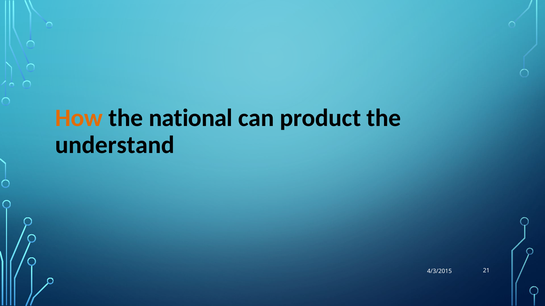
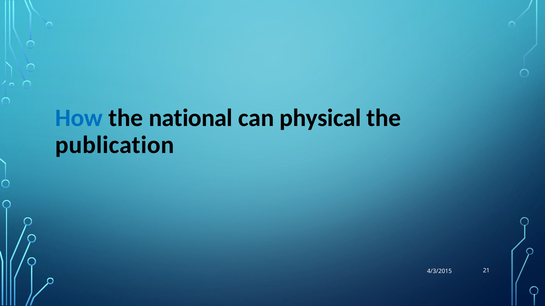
How colour: orange -> blue
product: product -> physical
understand: understand -> publication
